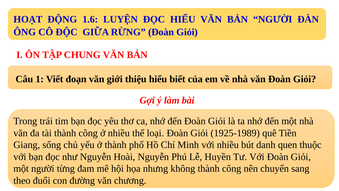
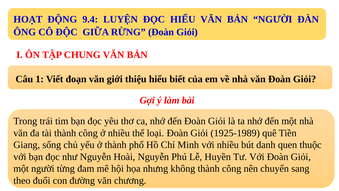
1.6: 1.6 -> 9.4
